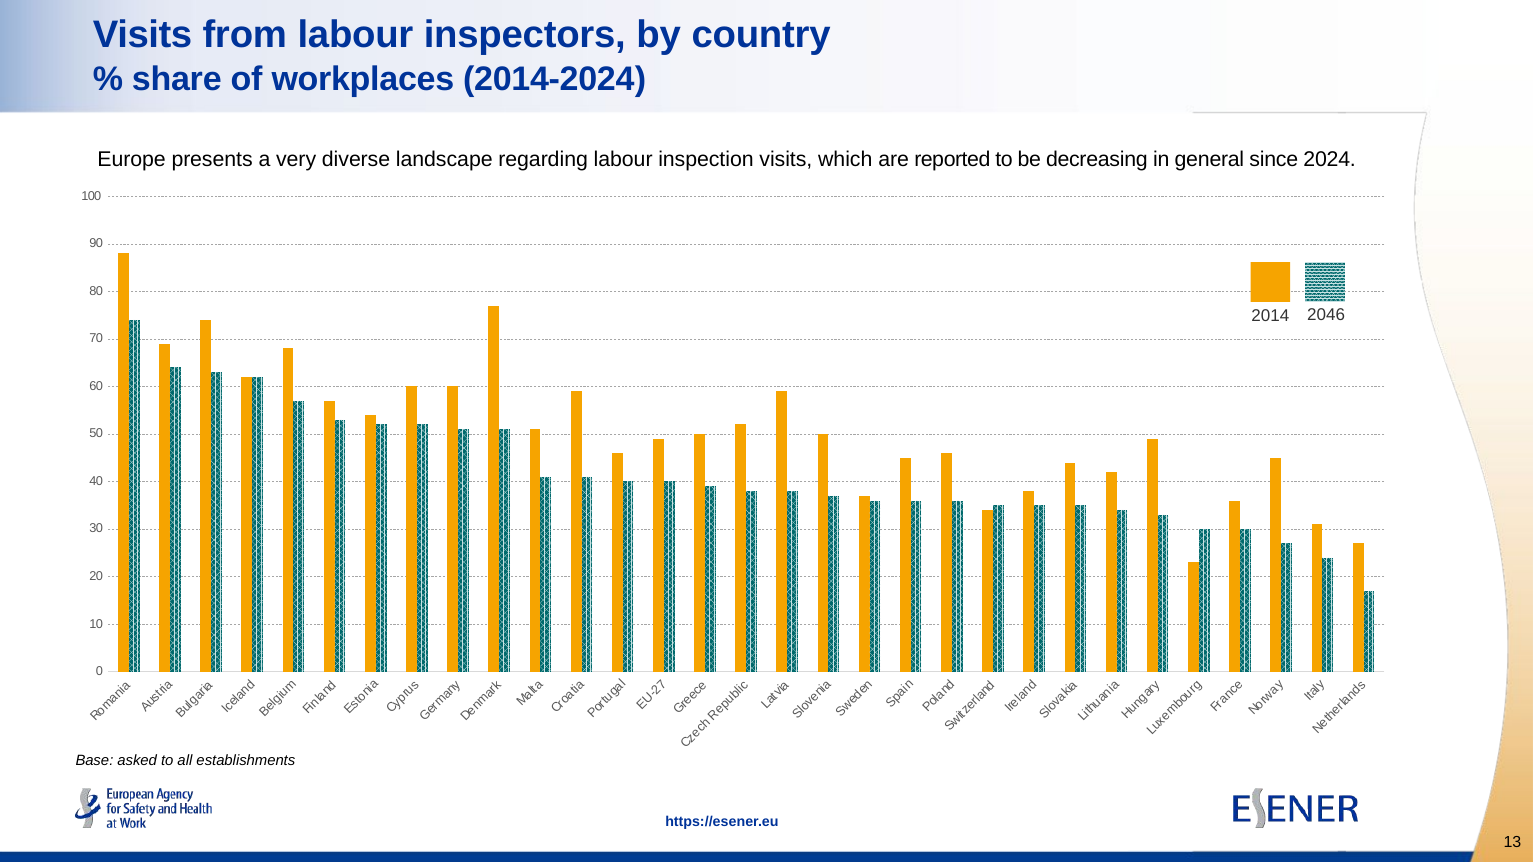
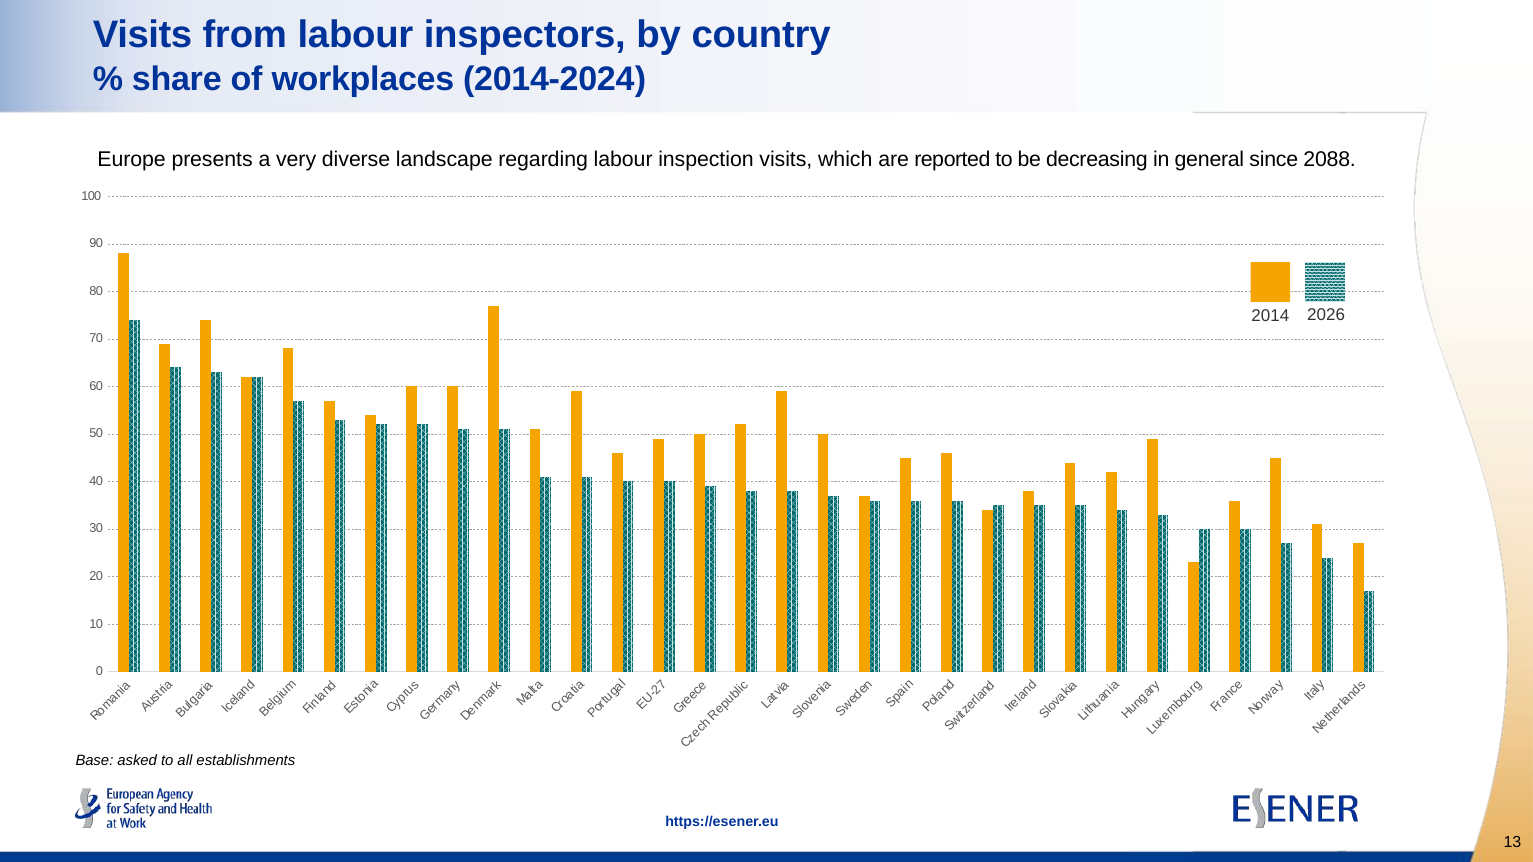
2024: 2024 -> 2088
2046: 2046 -> 2026
